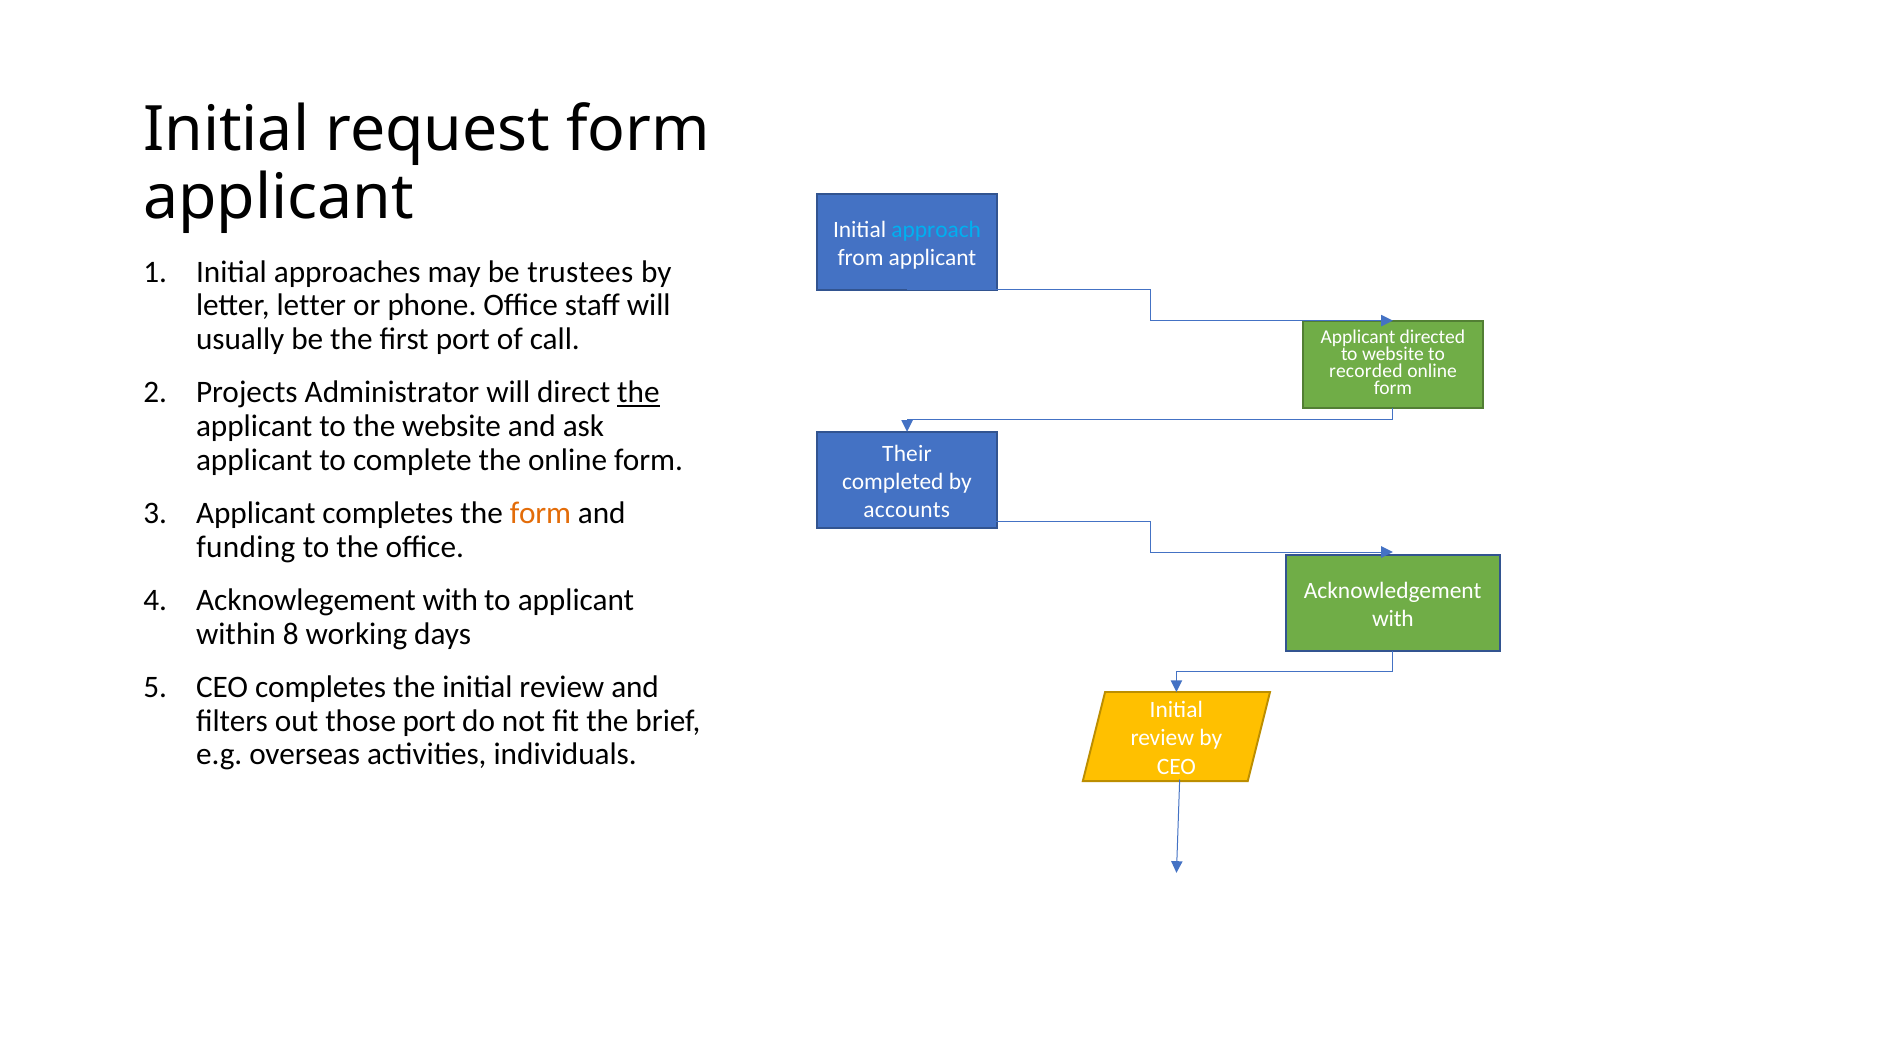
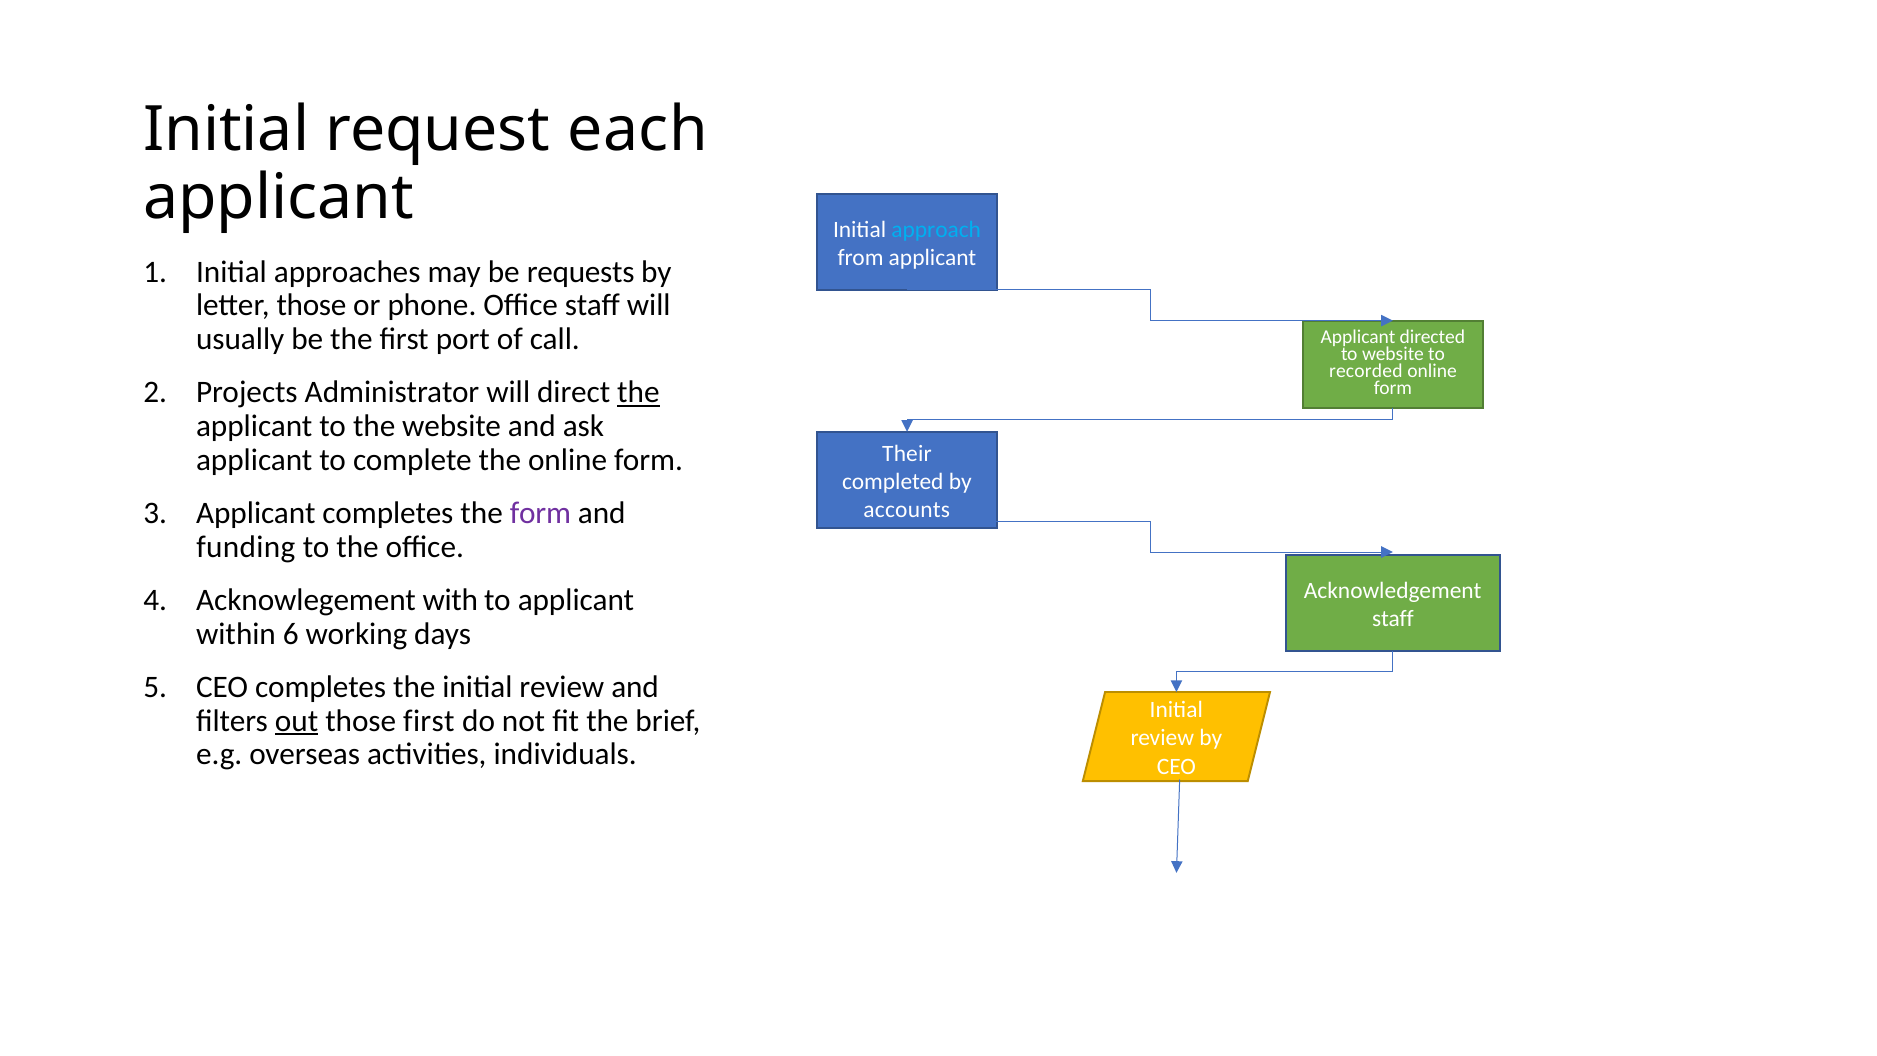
request form: form -> each
trustees: trustees -> requests
letter letter: letter -> those
form at (540, 513) colour: orange -> purple
with at (1393, 619): with -> staff
8: 8 -> 6
out underline: none -> present
those port: port -> first
